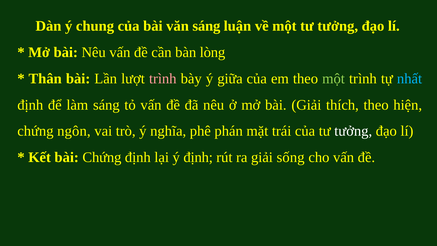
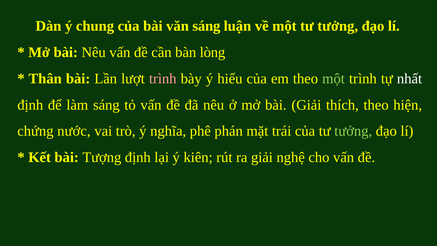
giữa: giữa -> hiểu
nhất colour: light blue -> white
ngôn: ngôn -> nước
tưởng at (353, 131) colour: white -> light green
bài Chứng: Chứng -> Tượng
ý định: định -> kiên
sống: sống -> nghệ
